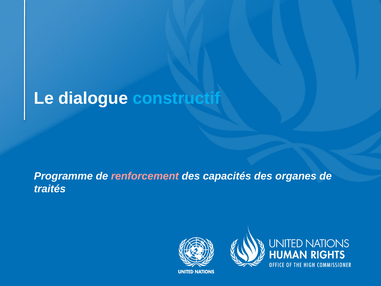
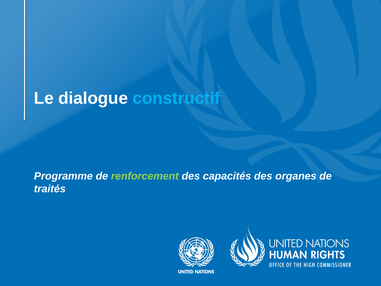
renforcement colour: pink -> light green
